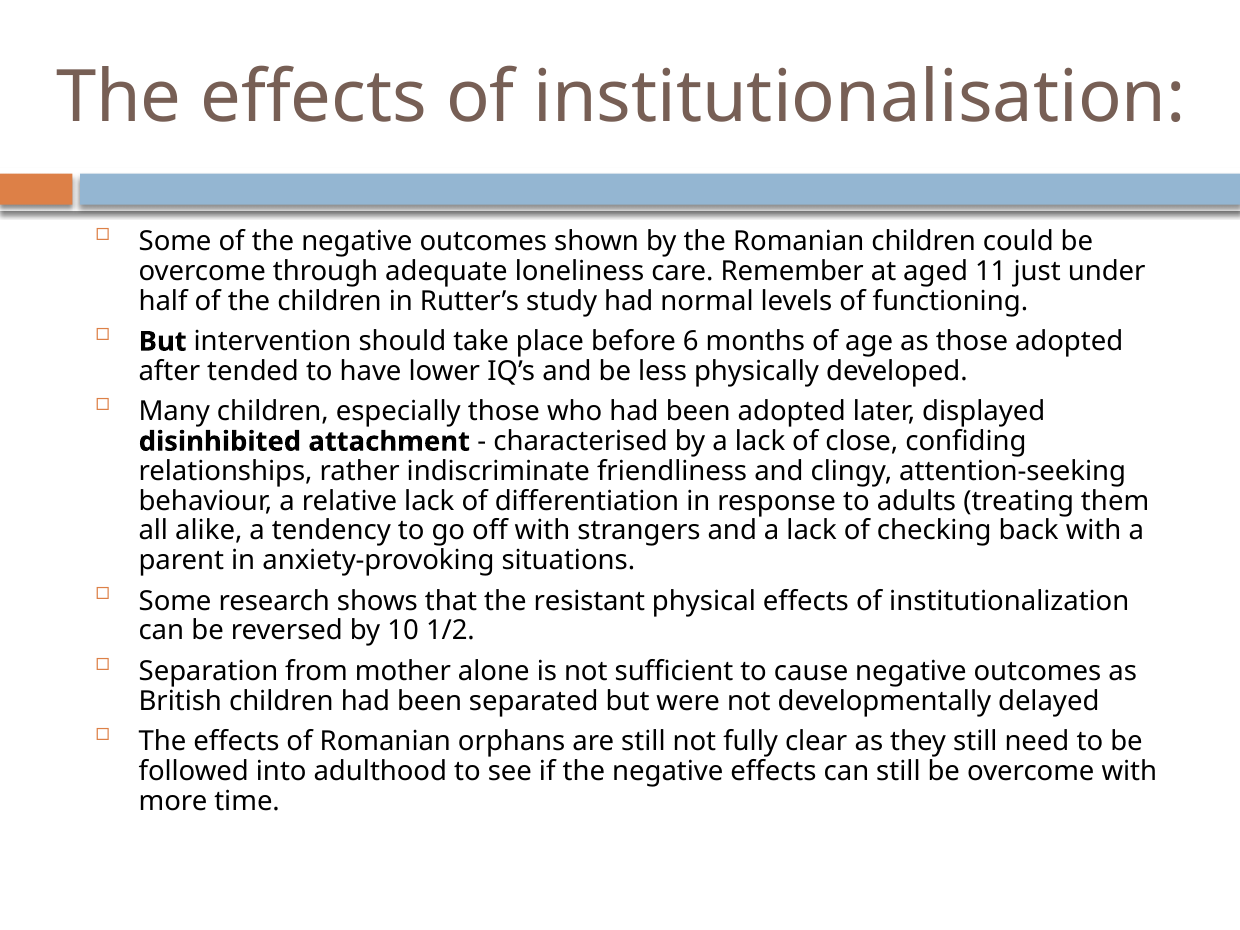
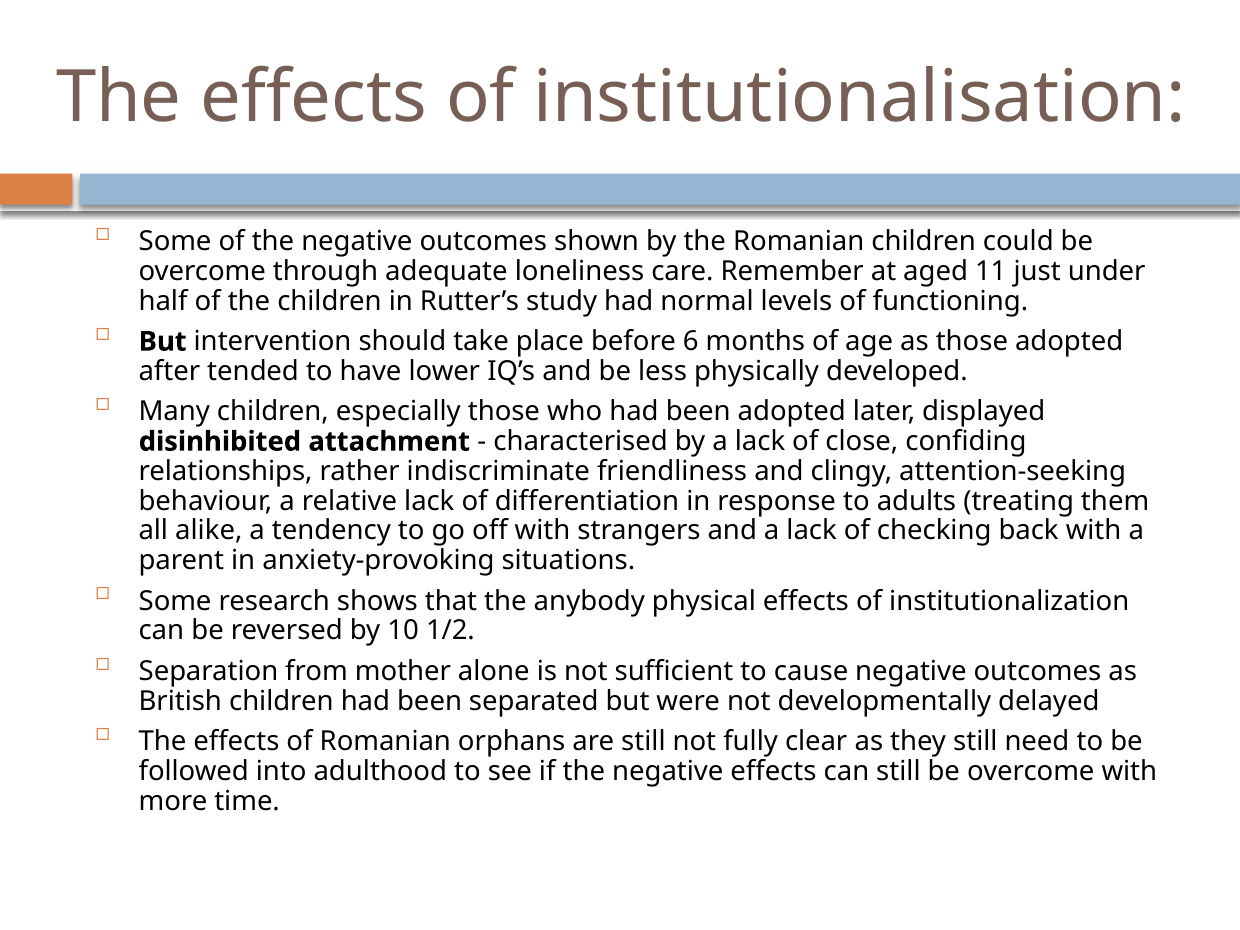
resistant: resistant -> anybody
